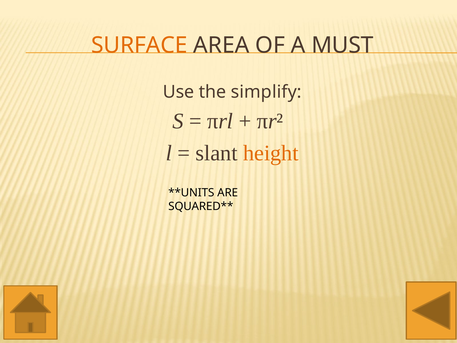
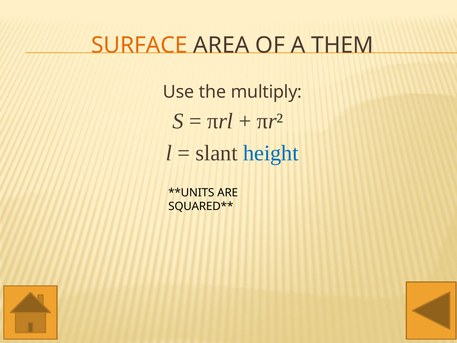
MUST: MUST -> THEM
simplify: simplify -> multiply
height colour: orange -> blue
